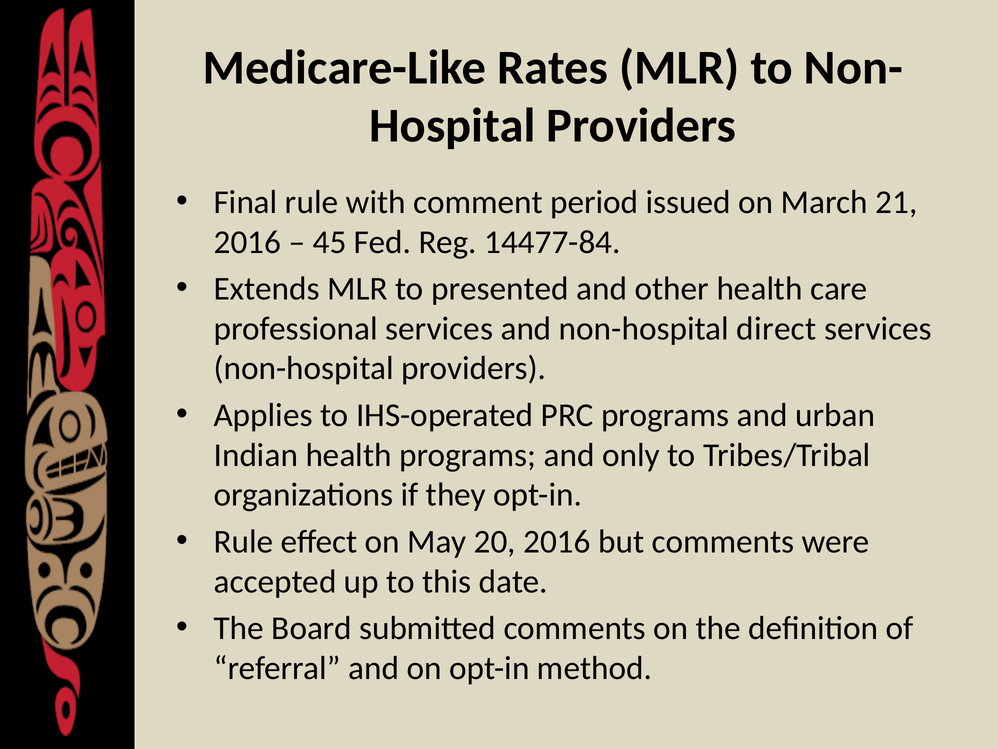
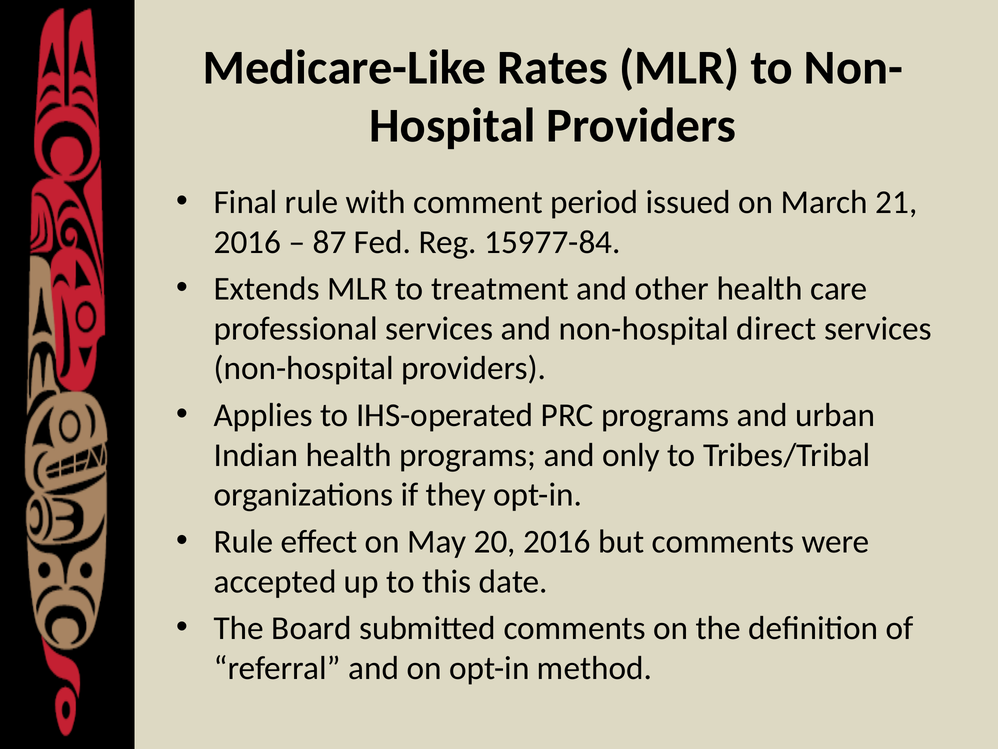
45: 45 -> 87
14477-84: 14477-84 -> 15977-84
presented: presented -> treatment
